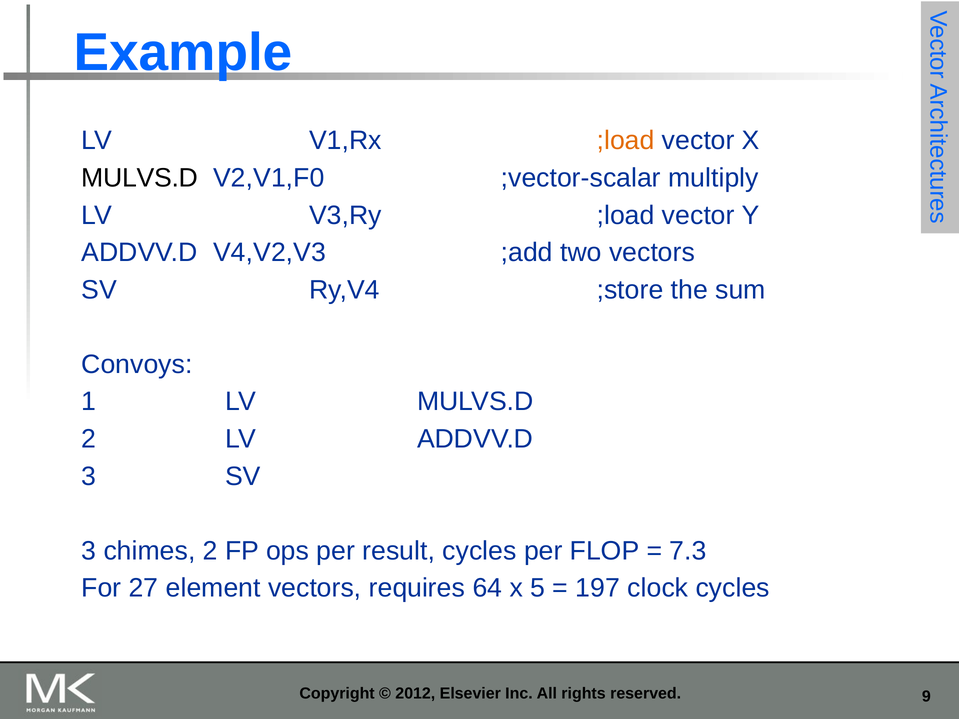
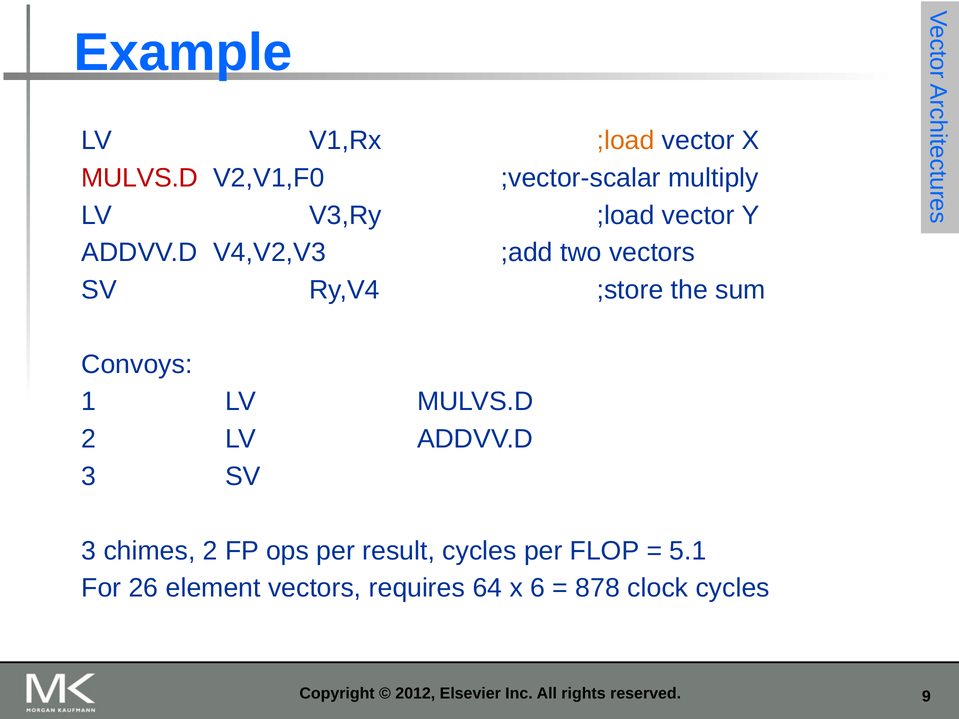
MULVS.D at (140, 178) colour: black -> red
7.3: 7.3 -> 5.1
27: 27 -> 26
5: 5 -> 6
197: 197 -> 878
